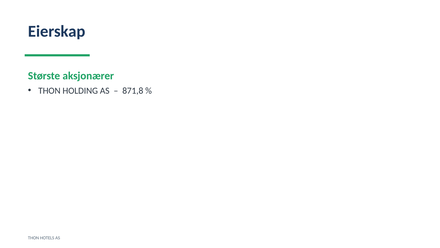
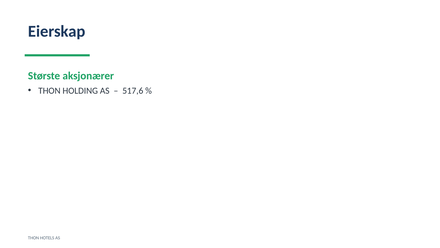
871,8: 871,8 -> 517,6
